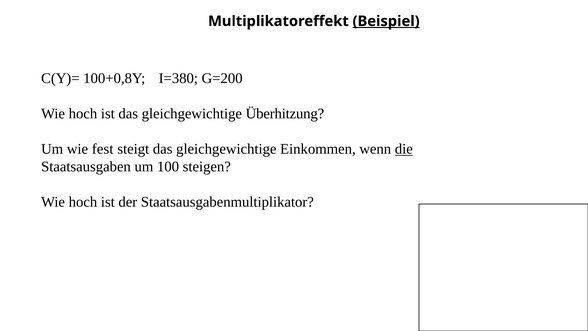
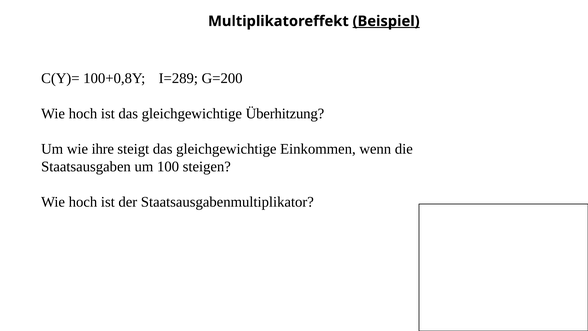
I=380: I=380 -> I=289
fest: fest -> ihre
die underline: present -> none
